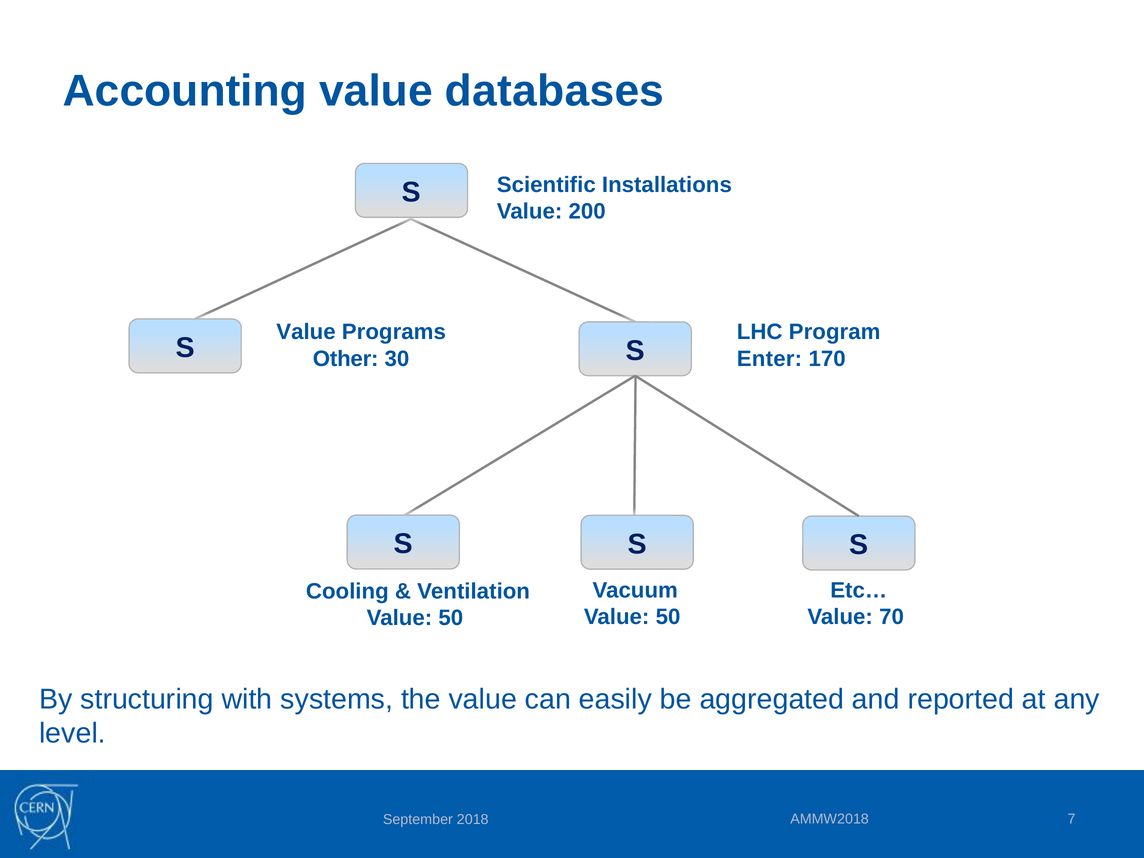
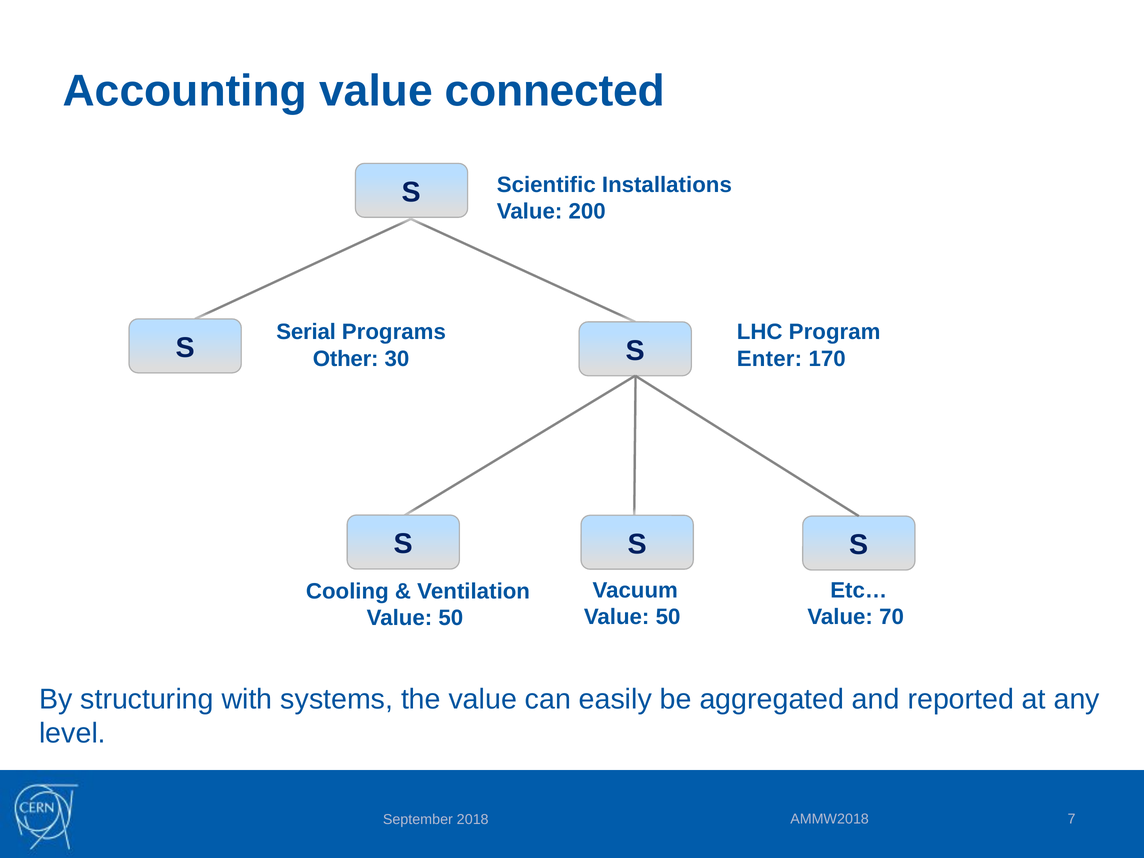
databases: databases -> connected
Value at (306, 332): Value -> Serial
